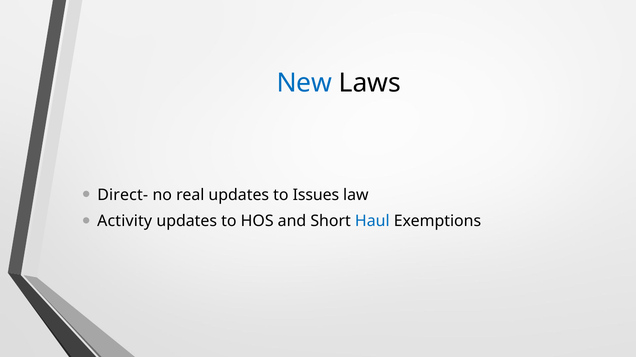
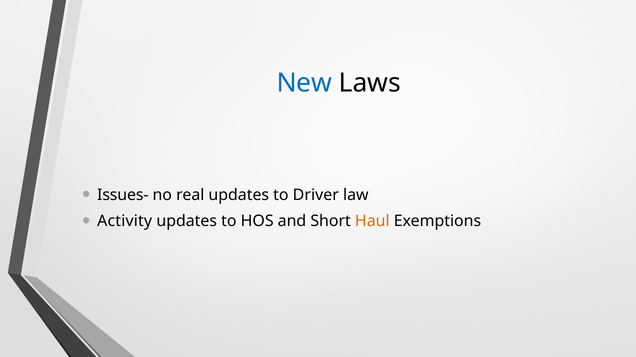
Direct-: Direct- -> Issues-
Issues: Issues -> Driver
Haul colour: blue -> orange
